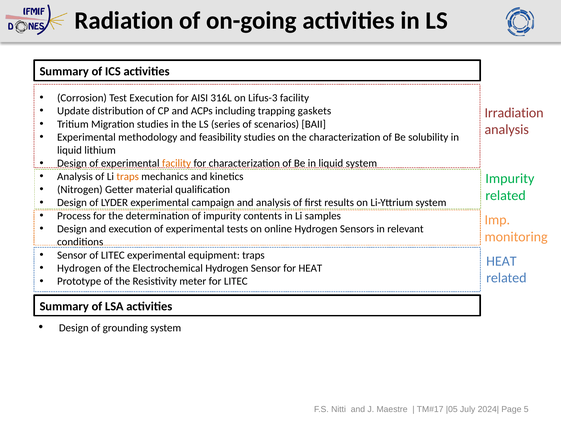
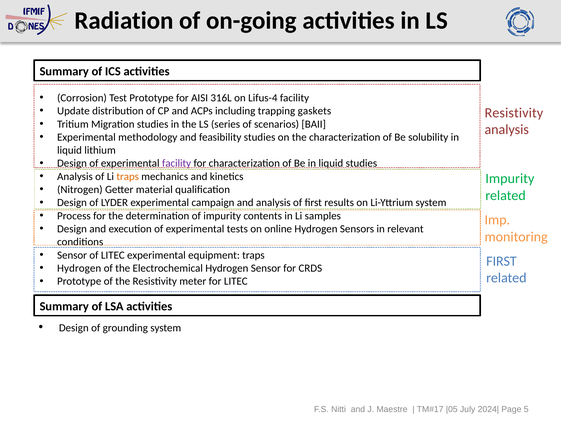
Test Execution: Execution -> Prototype
Lifus-3: Lifus-3 -> Lifus-4
Irradiation at (514, 113): Irradiation -> Resistivity
facility at (177, 163) colour: orange -> purple
liquid system: system -> studies
HEAT at (501, 261): HEAT -> FIRST
for HEAT: HEAT -> CRDS
